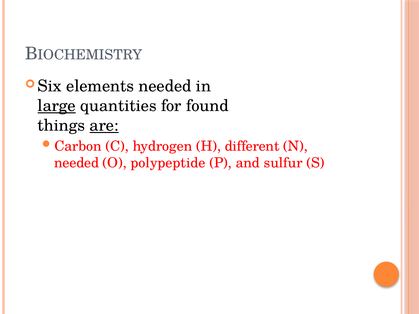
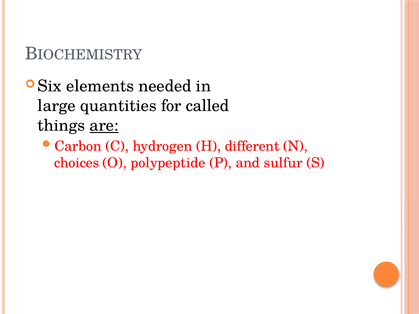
large underline: present -> none
found: found -> called
needed at (77, 163): needed -> choices
